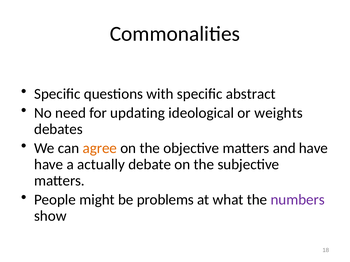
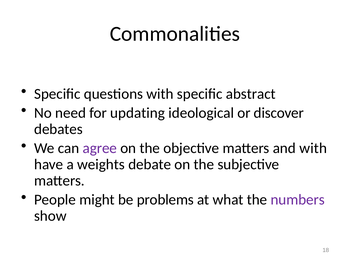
weights: weights -> discover
agree colour: orange -> purple
and have: have -> with
actually: actually -> weights
